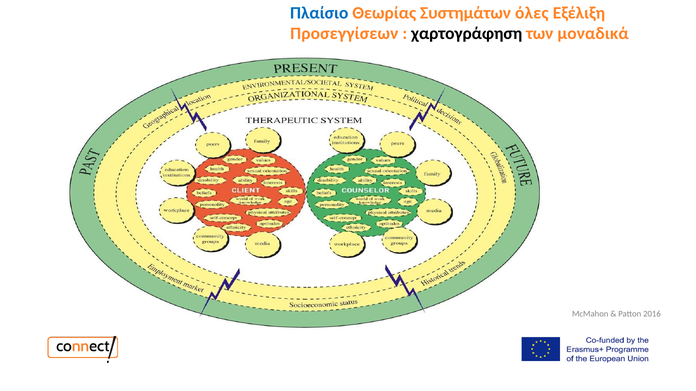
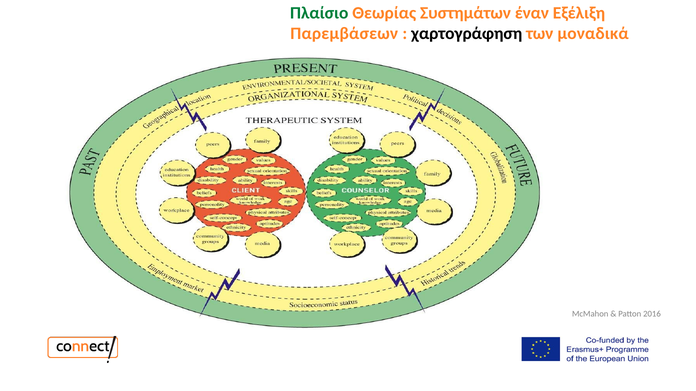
Πλαίσιο colour: blue -> green
όλες: όλες -> έναν
Προσεγγίσεων: Προσεγγίσεων -> Παρεμβάσεων
